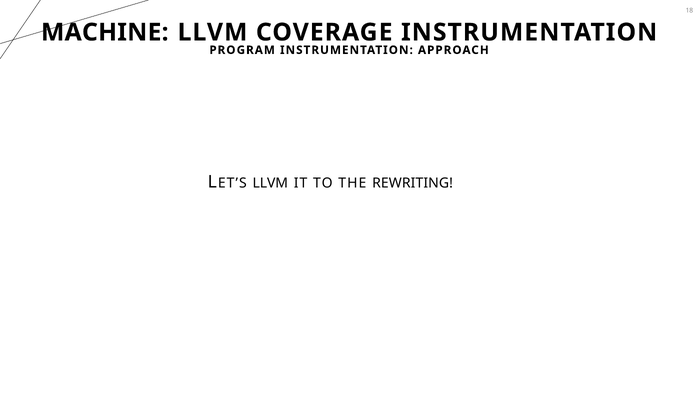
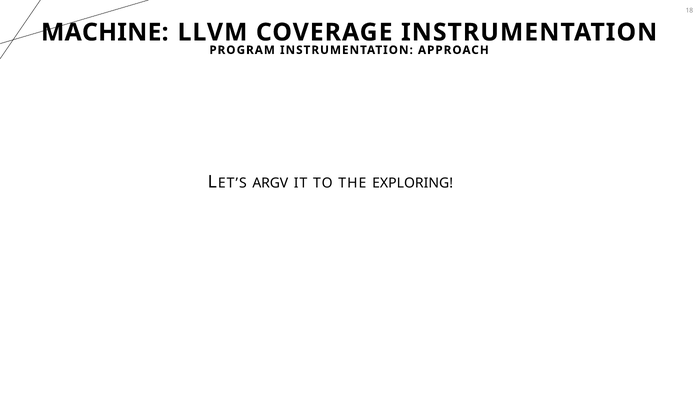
LLVM at (270, 183): LLVM -> ARGV
REWRITING: REWRITING -> EXPLORING
